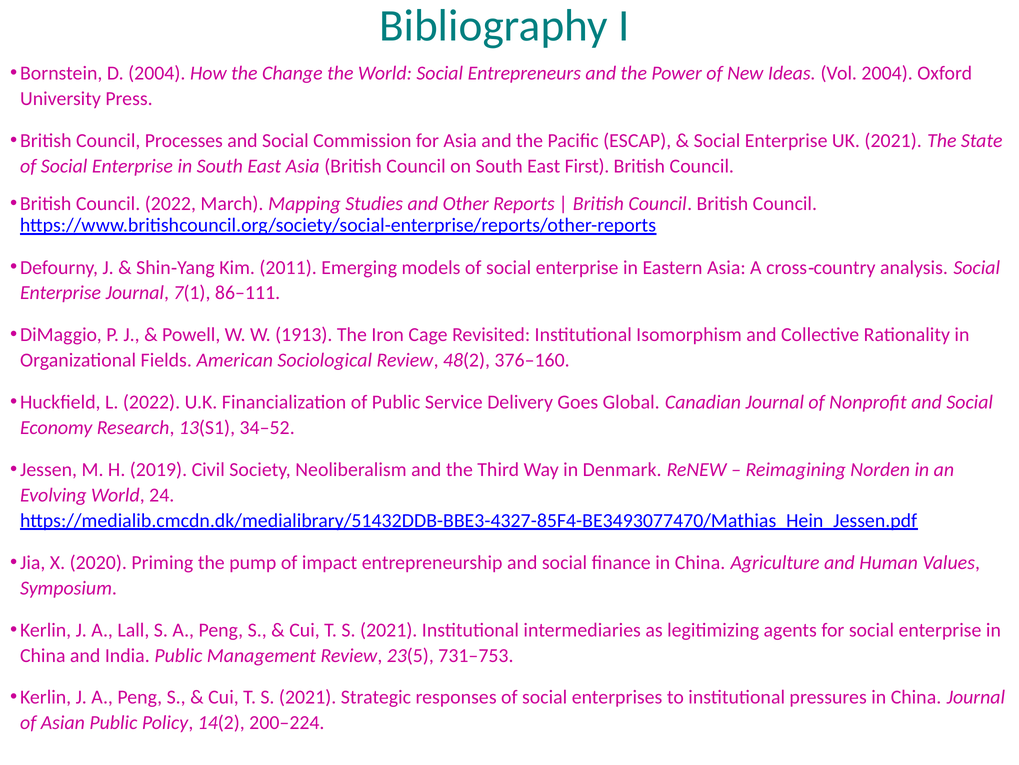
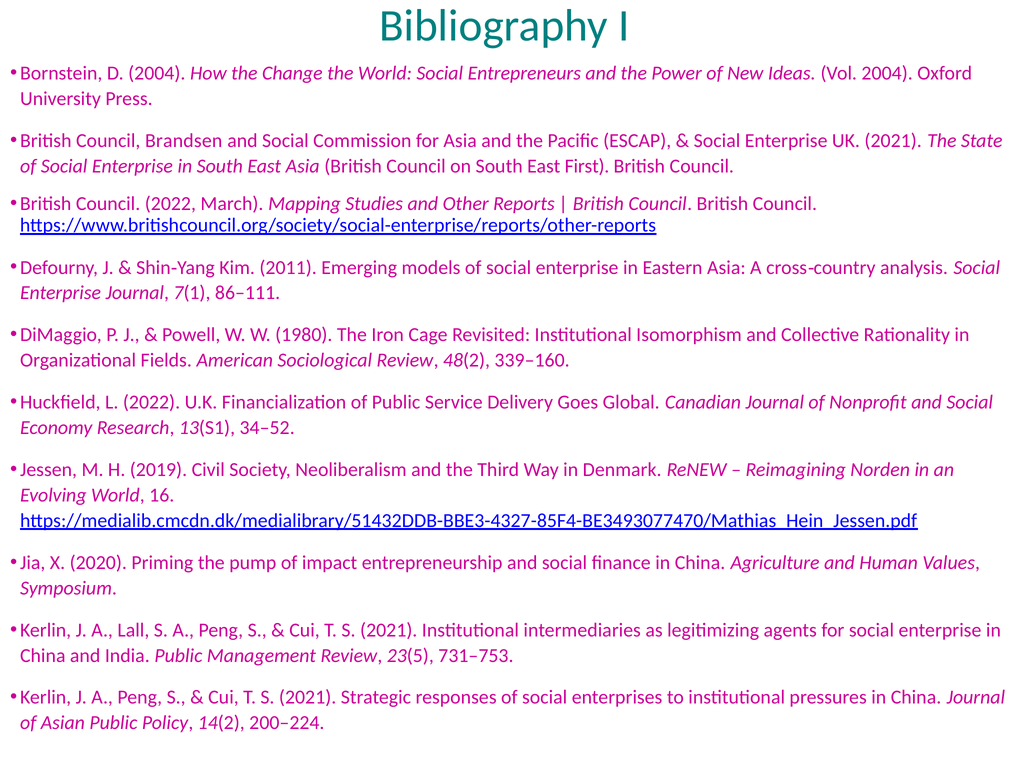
Processes: Processes -> Brandsen
1913: 1913 -> 1980
376–160: 376–160 -> 339–160
24: 24 -> 16
